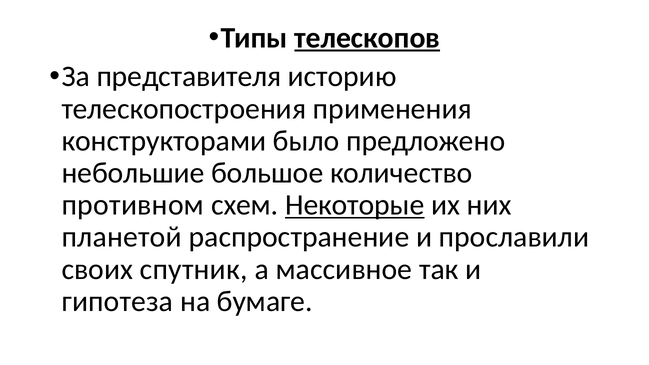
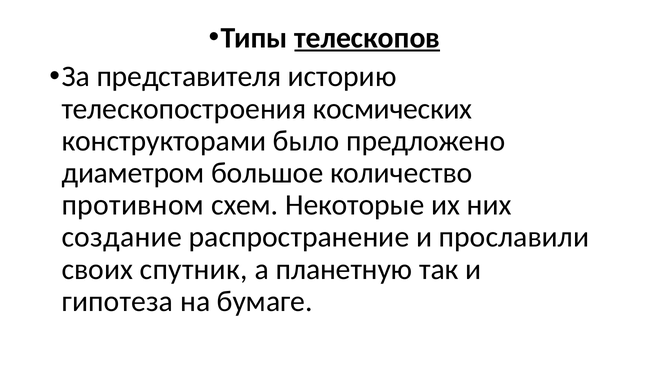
применения: применения -> космических
небольшие: небольшие -> диаметром
Некоторые underline: present -> none
планетой: планетой -> создание
массивное: массивное -> планетную
